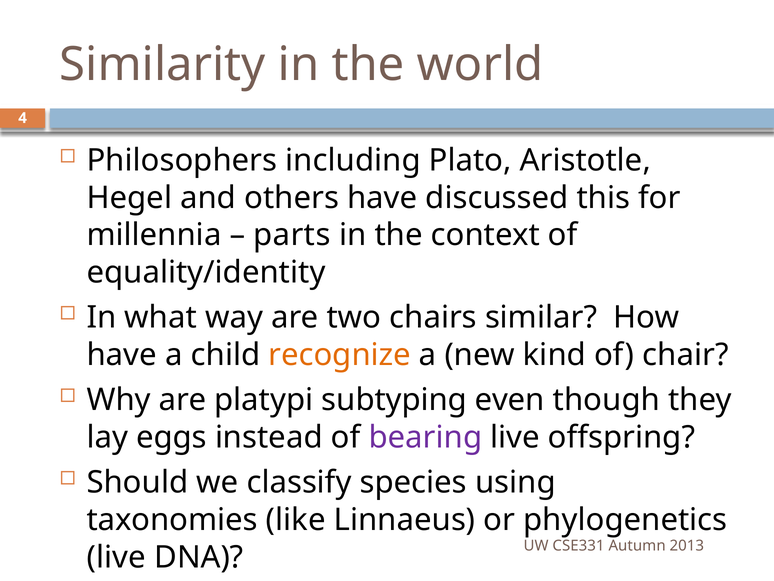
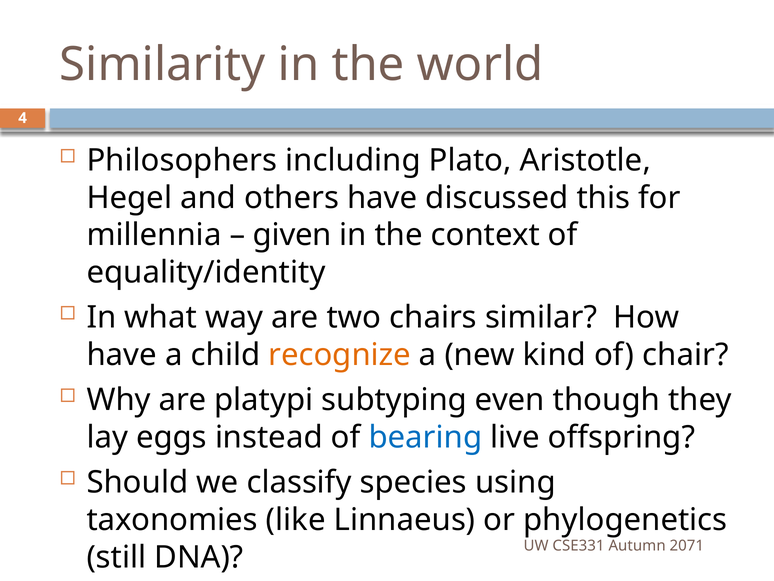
parts: parts -> given
bearing colour: purple -> blue
2013: 2013 -> 2071
live at (116, 557): live -> still
